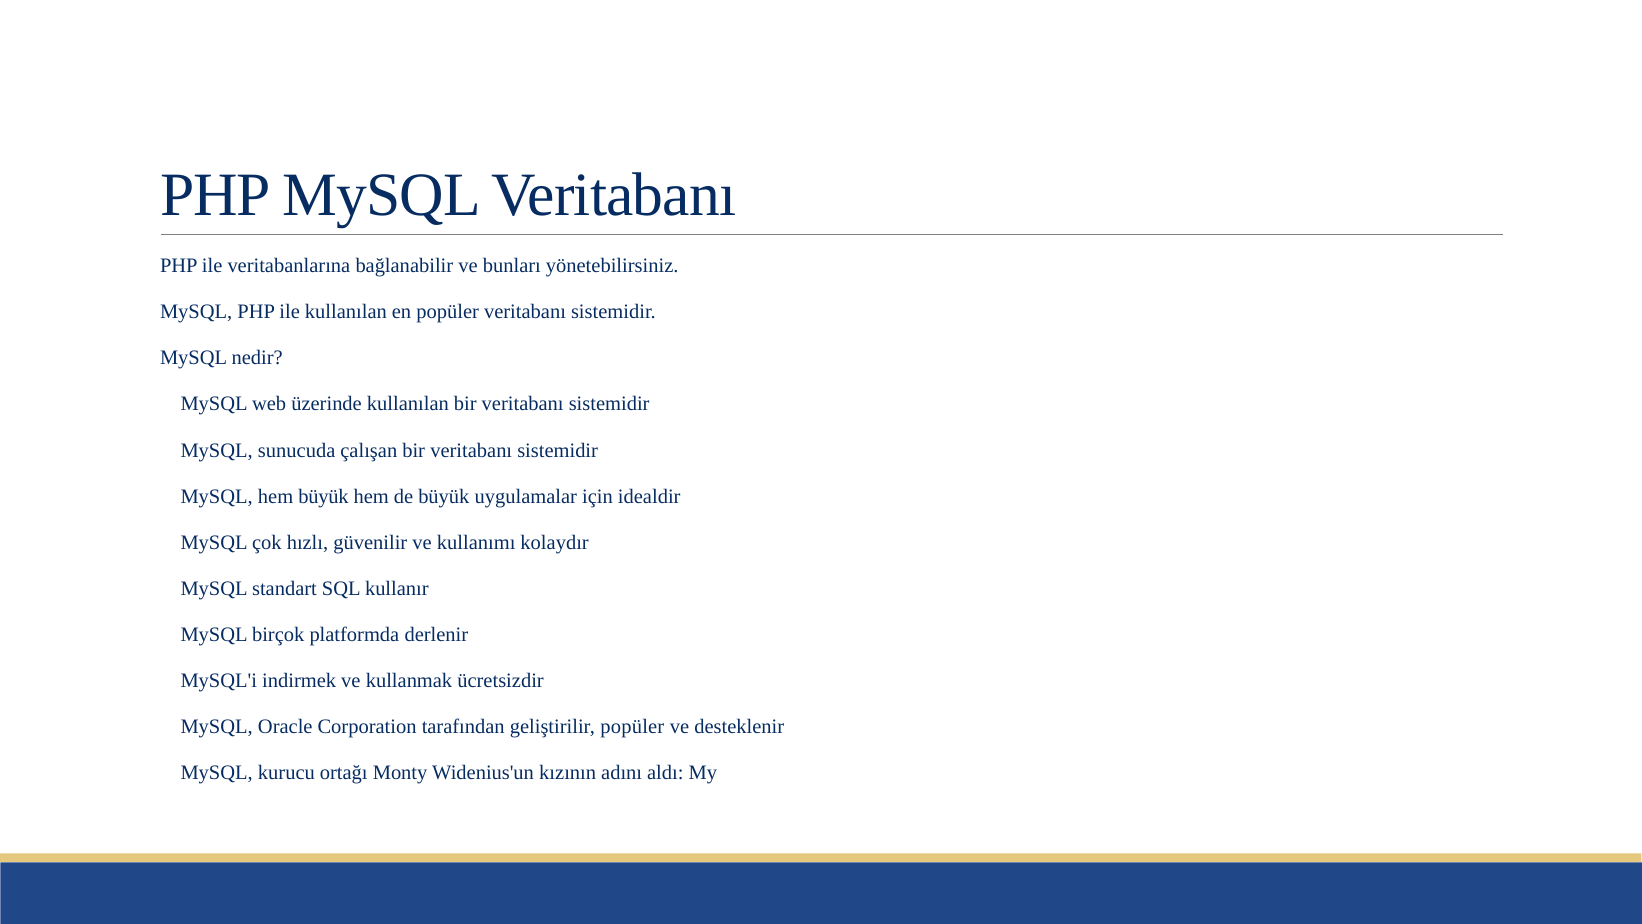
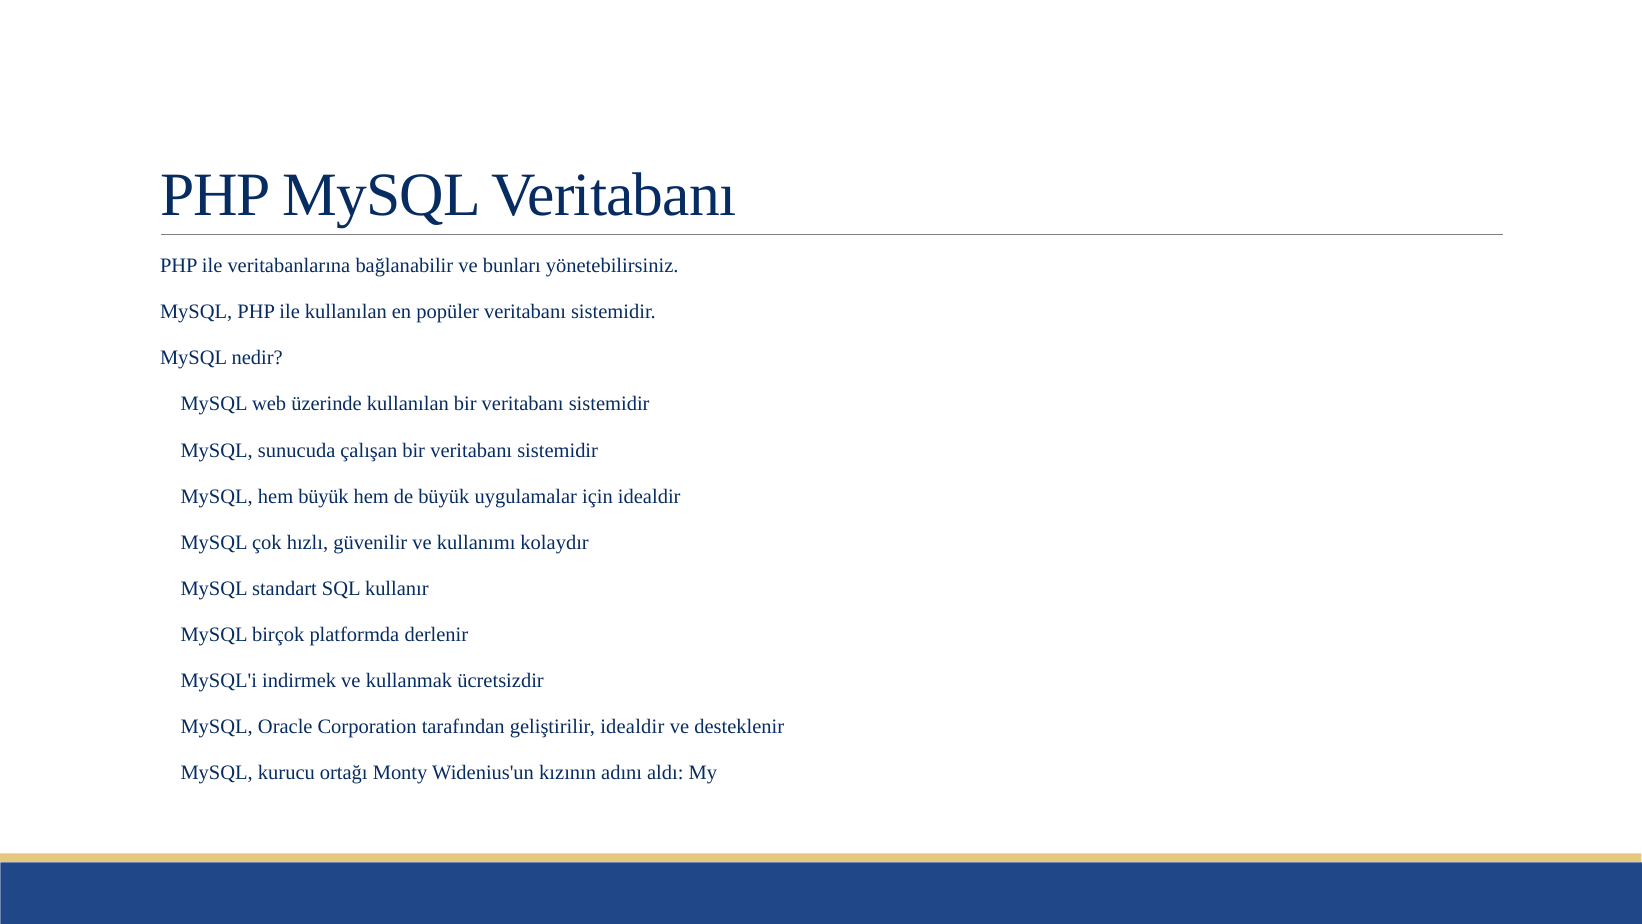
geliştirilir popüler: popüler -> idealdir
